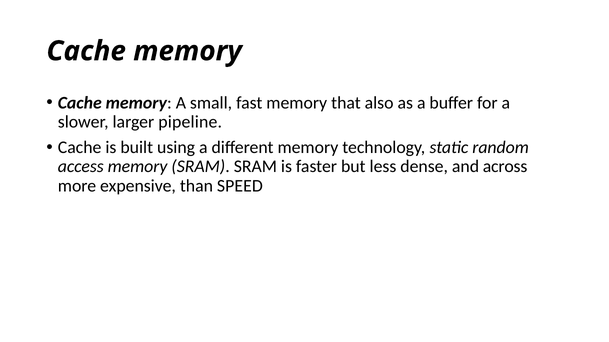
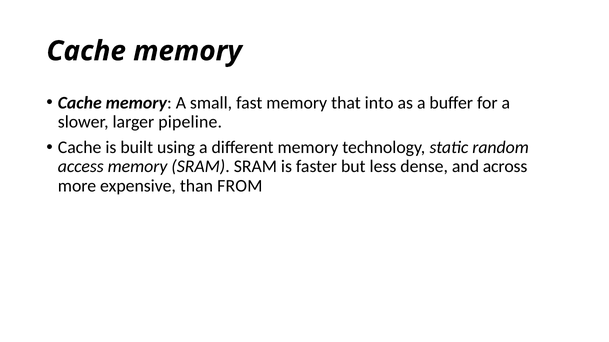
also: also -> into
SPEED: SPEED -> FROM
